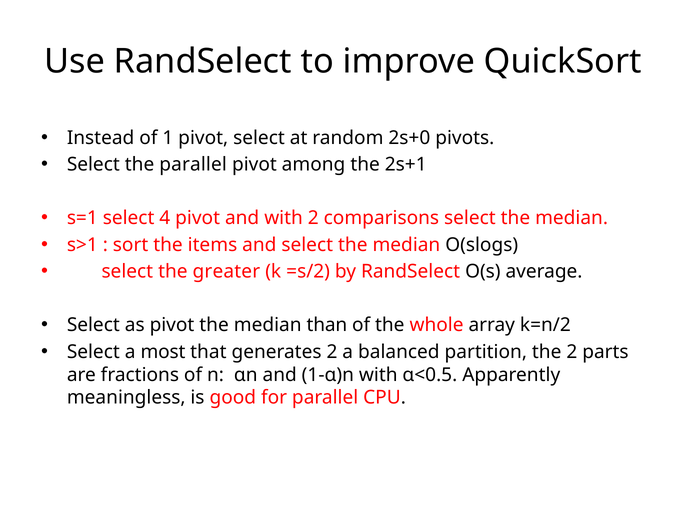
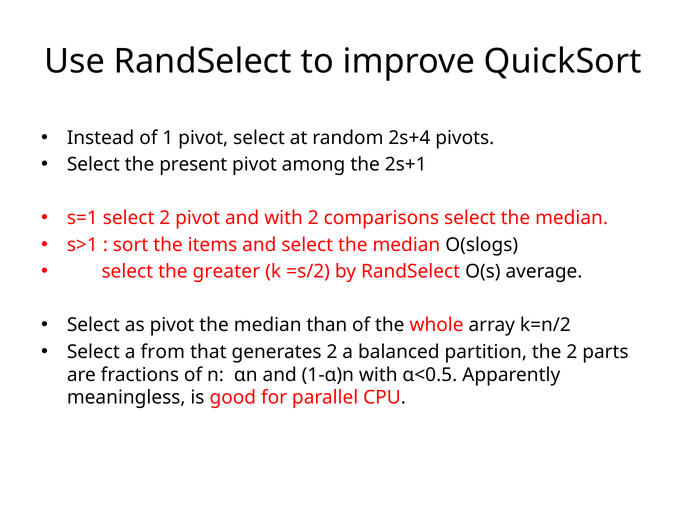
2s+0: 2s+0 -> 2s+4
the parallel: parallel -> present
select 4: 4 -> 2
most: most -> from
